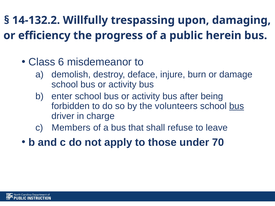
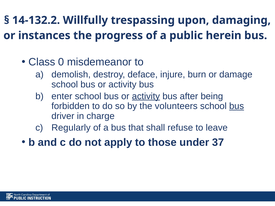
efficiency: efficiency -> instances
6: 6 -> 0
activity at (146, 96) underline: none -> present
Members: Members -> Regularly
70: 70 -> 37
